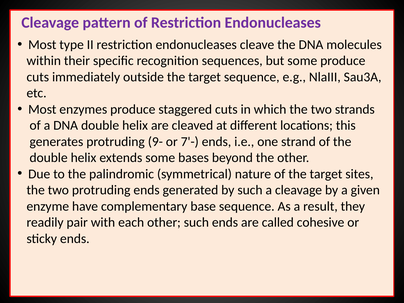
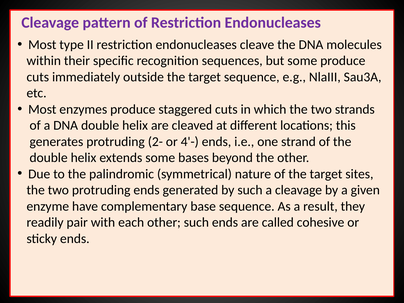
9-: 9- -> 2-
7'-: 7'- -> 4'-
